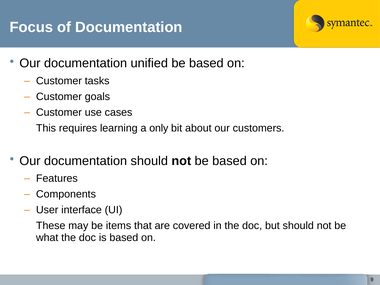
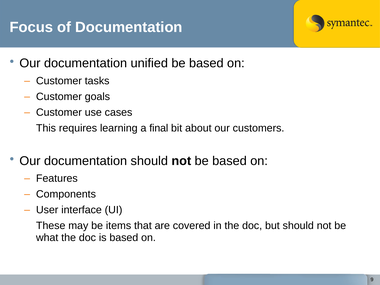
only: only -> final
